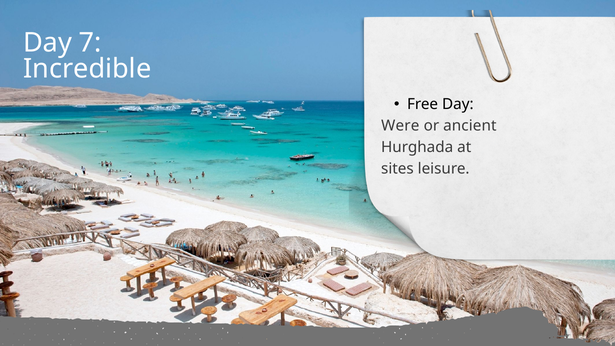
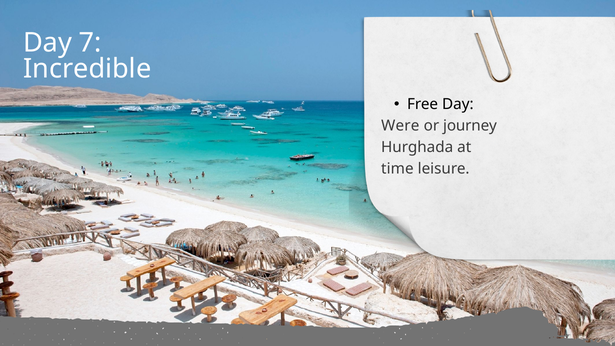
ancient: ancient -> journey
sites: sites -> time
